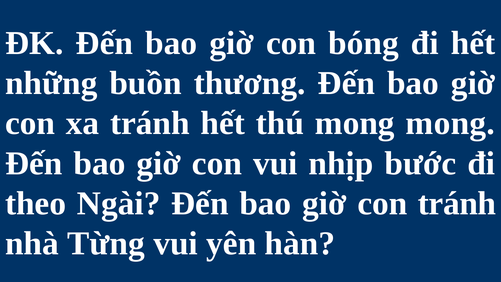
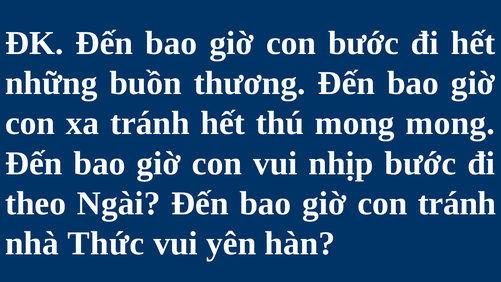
con bóng: bóng -> bước
Từng: Từng -> Thức
